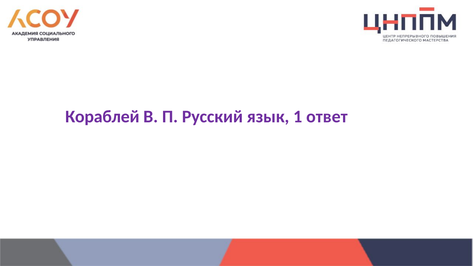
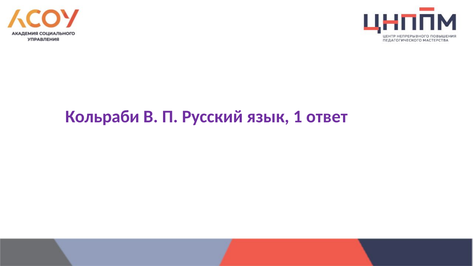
Кораблей: Кораблей -> Кольраби
